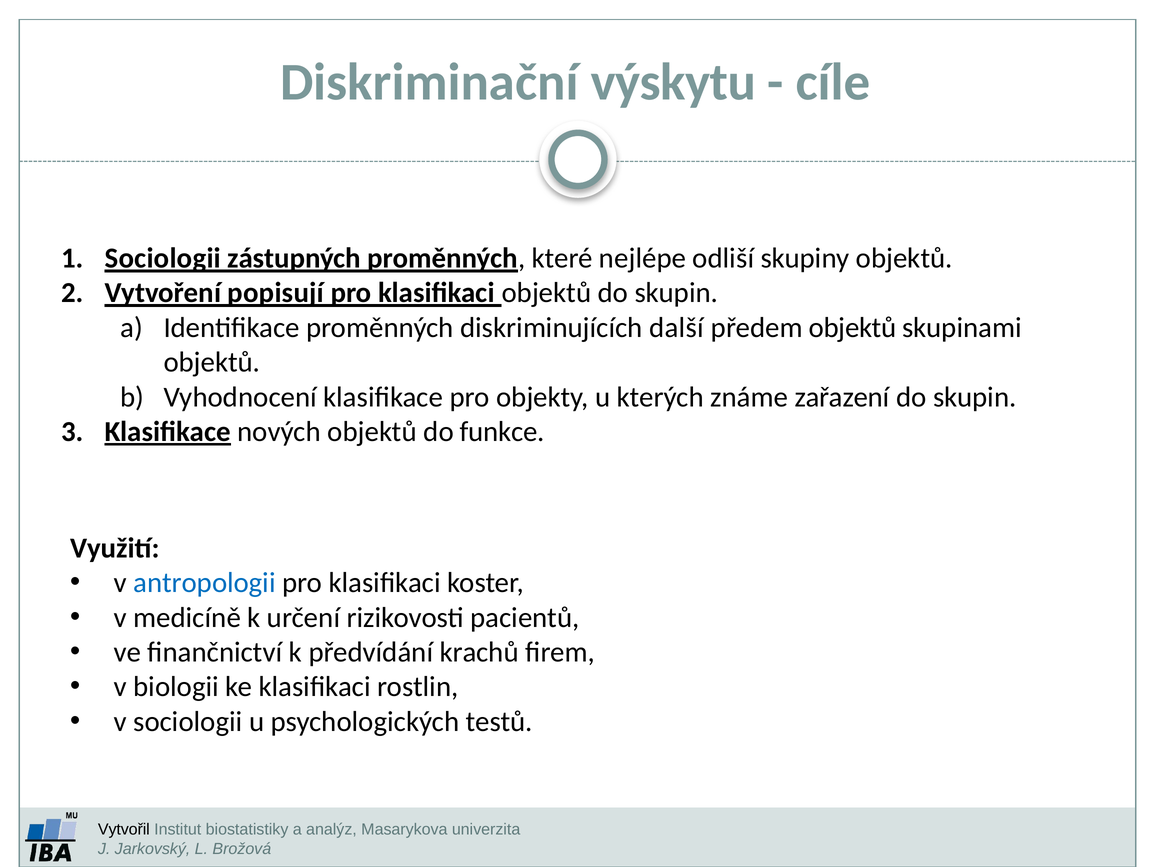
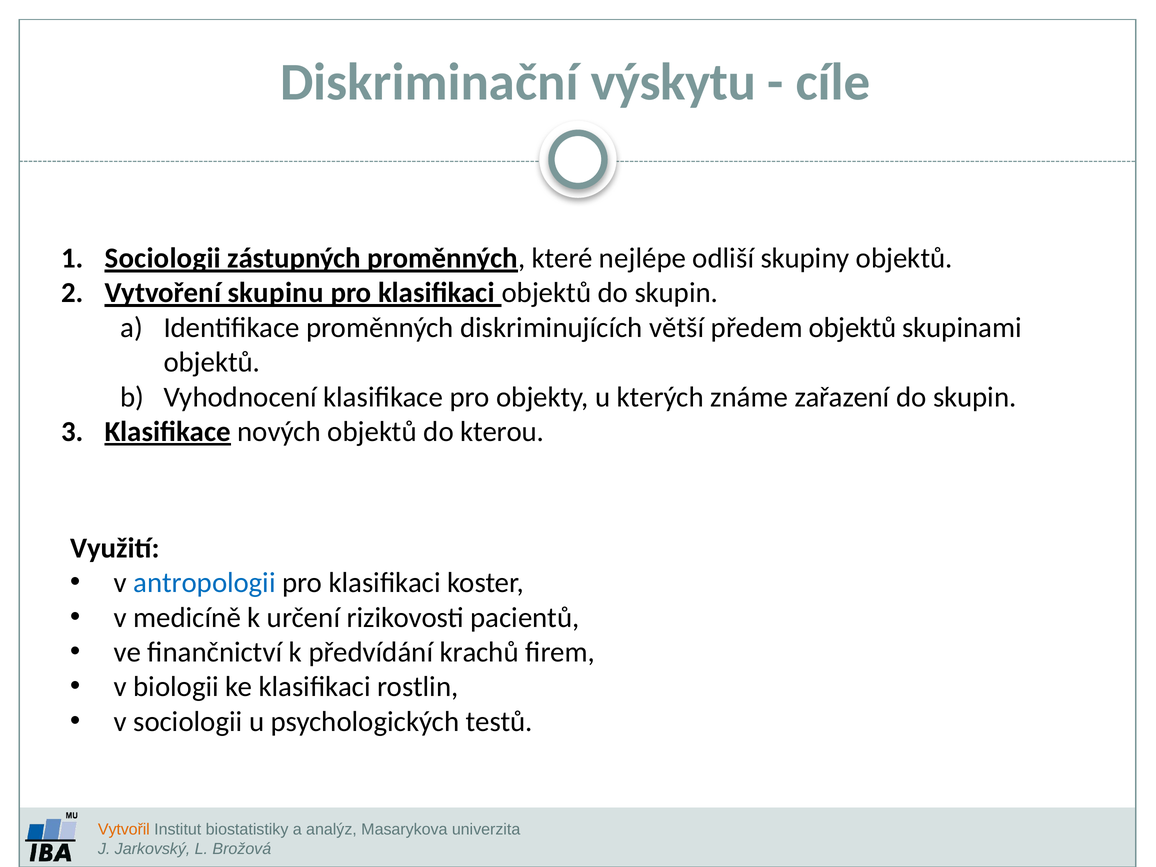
popisují: popisují -> skupinu
další: další -> větší
funkce: funkce -> kterou
Vytvořil colour: black -> orange
